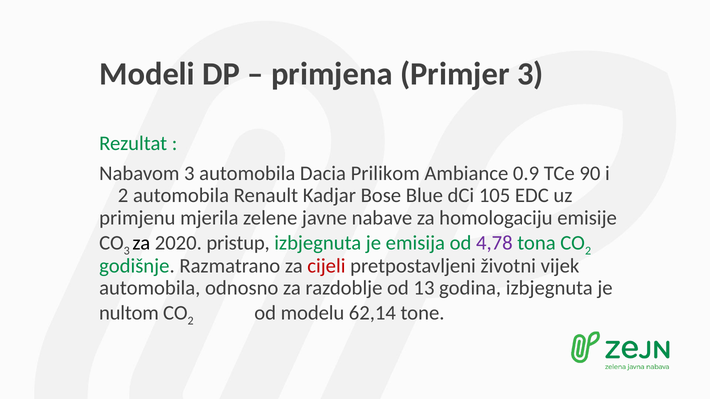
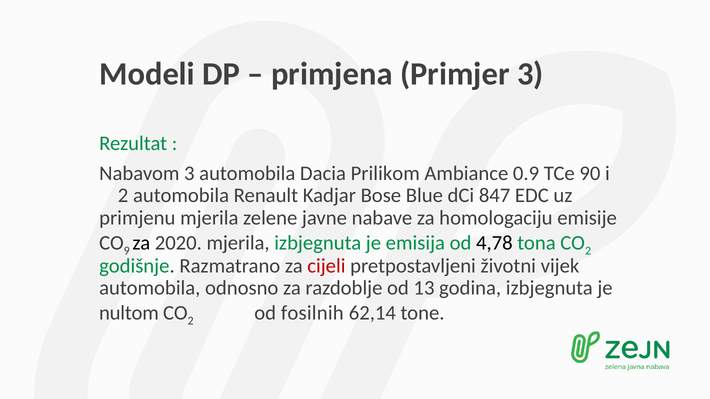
105: 105 -> 847
3 at (127, 251): 3 -> 9
2020 pristup: pristup -> mjerila
4,78 colour: purple -> black
modelu: modelu -> fosilnih
